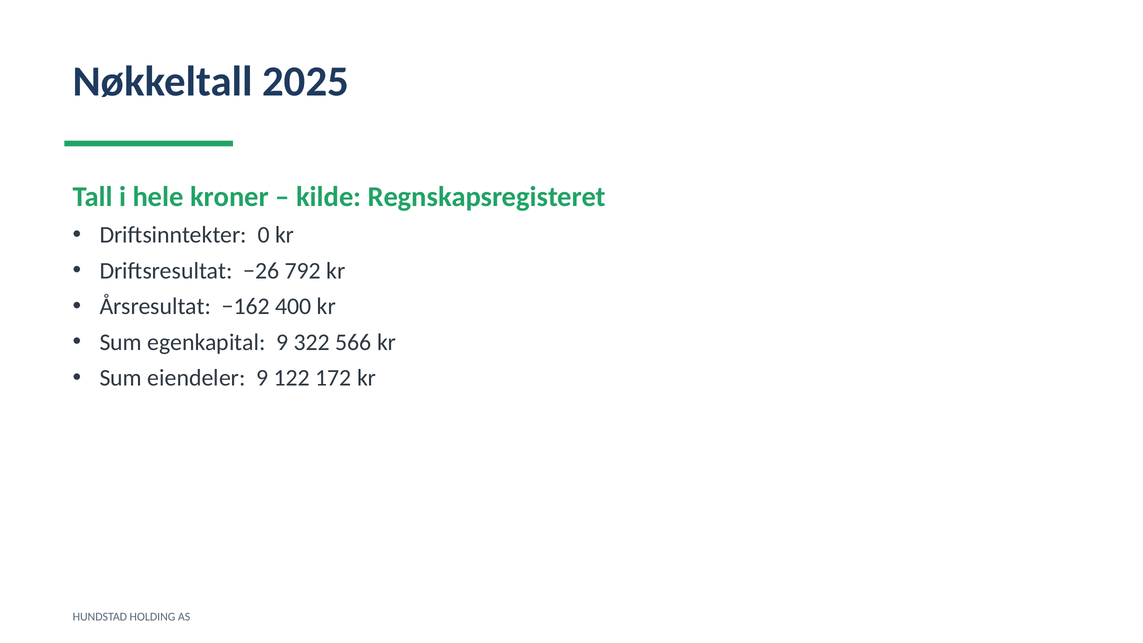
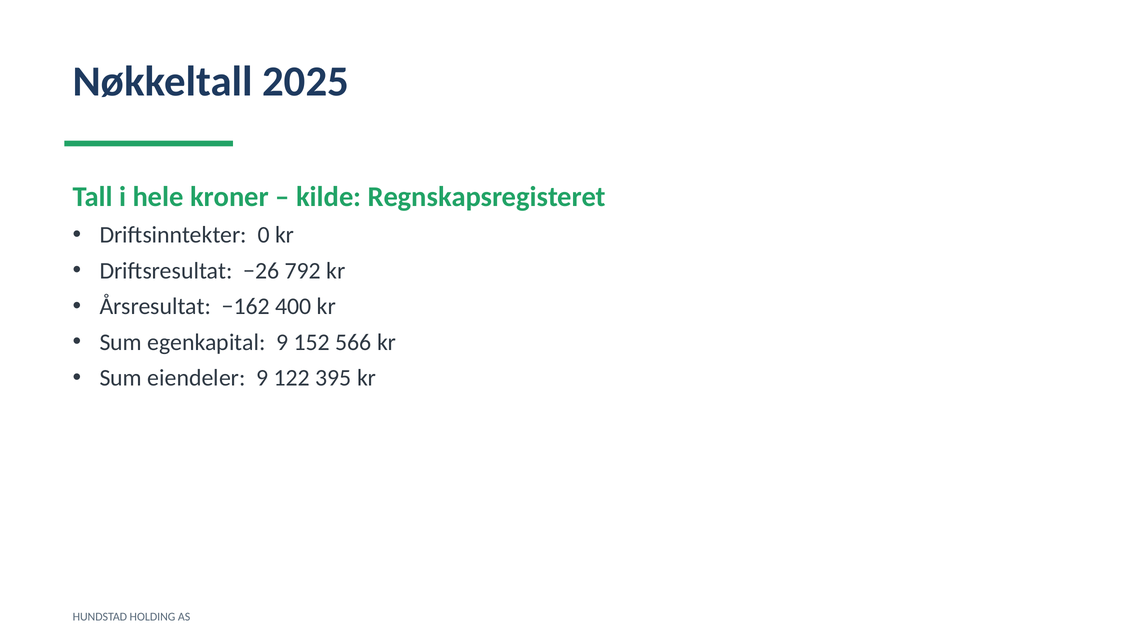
322: 322 -> 152
172: 172 -> 395
